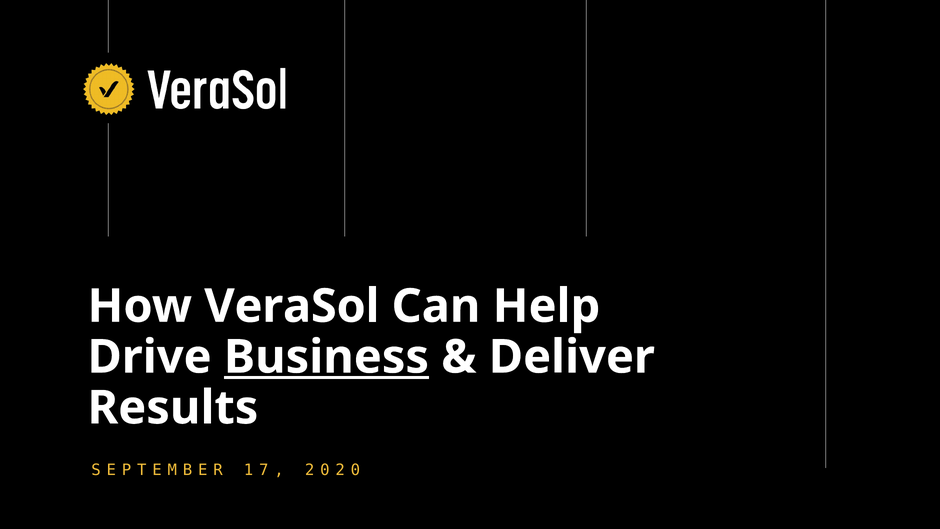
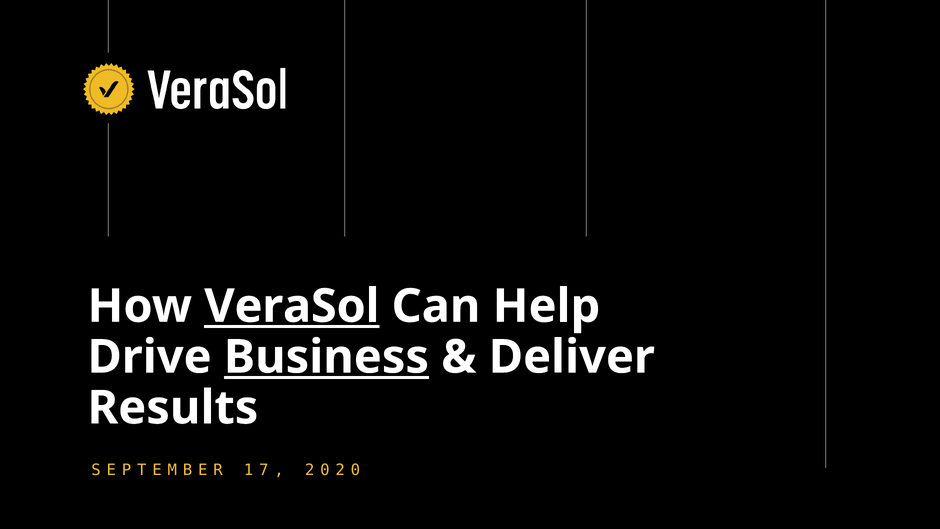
VeraSol underline: none -> present
